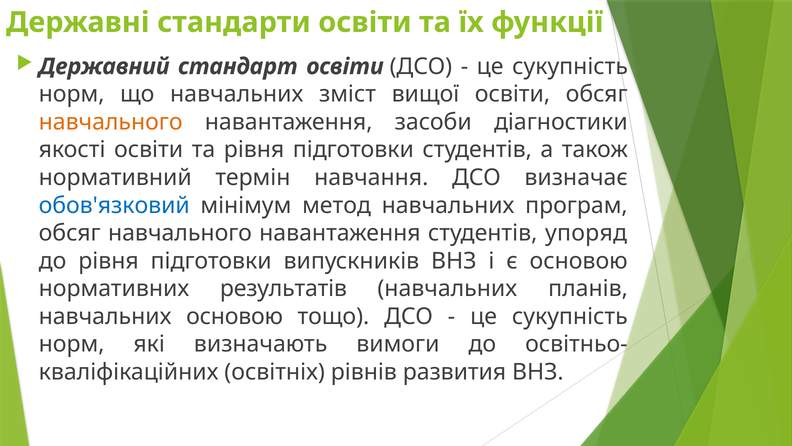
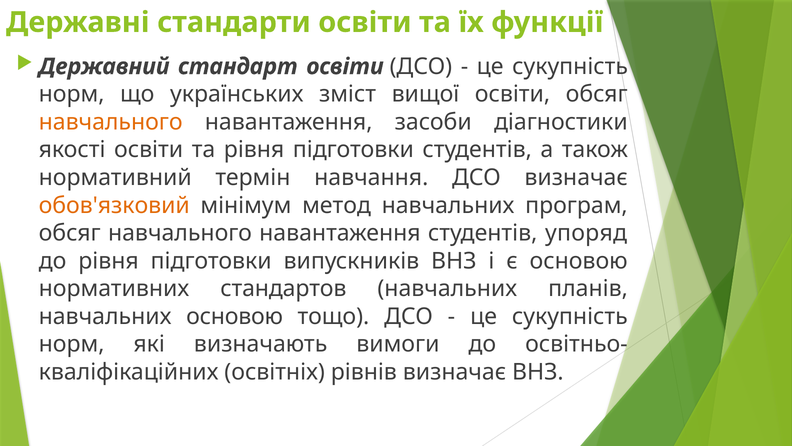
що навчальних: навчальних -> українських
обов'язковий colour: blue -> orange
результатів: результатів -> стандартов
рівнів развития: развития -> визначає
